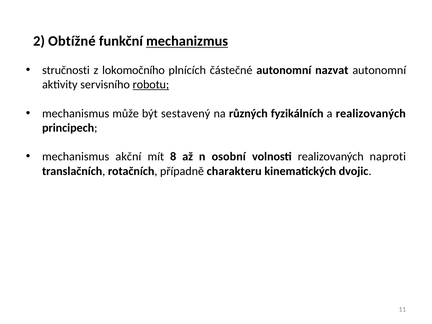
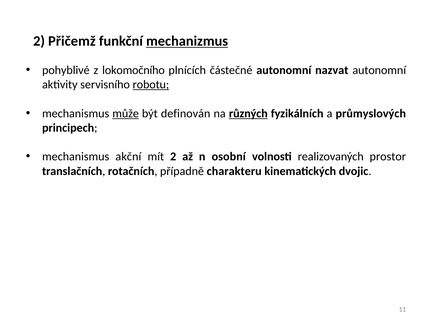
Obtížné: Obtížné -> Přičemž
stručnosti: stručnosti -> pohyblivé
může underline: none -> present
sestavený: sestavený -> definován
různých underline: none -> present
a realizovaných: realizovaných -> průmyslových
mít 8: 8 -> 2
naproti: naproti -> prostor
